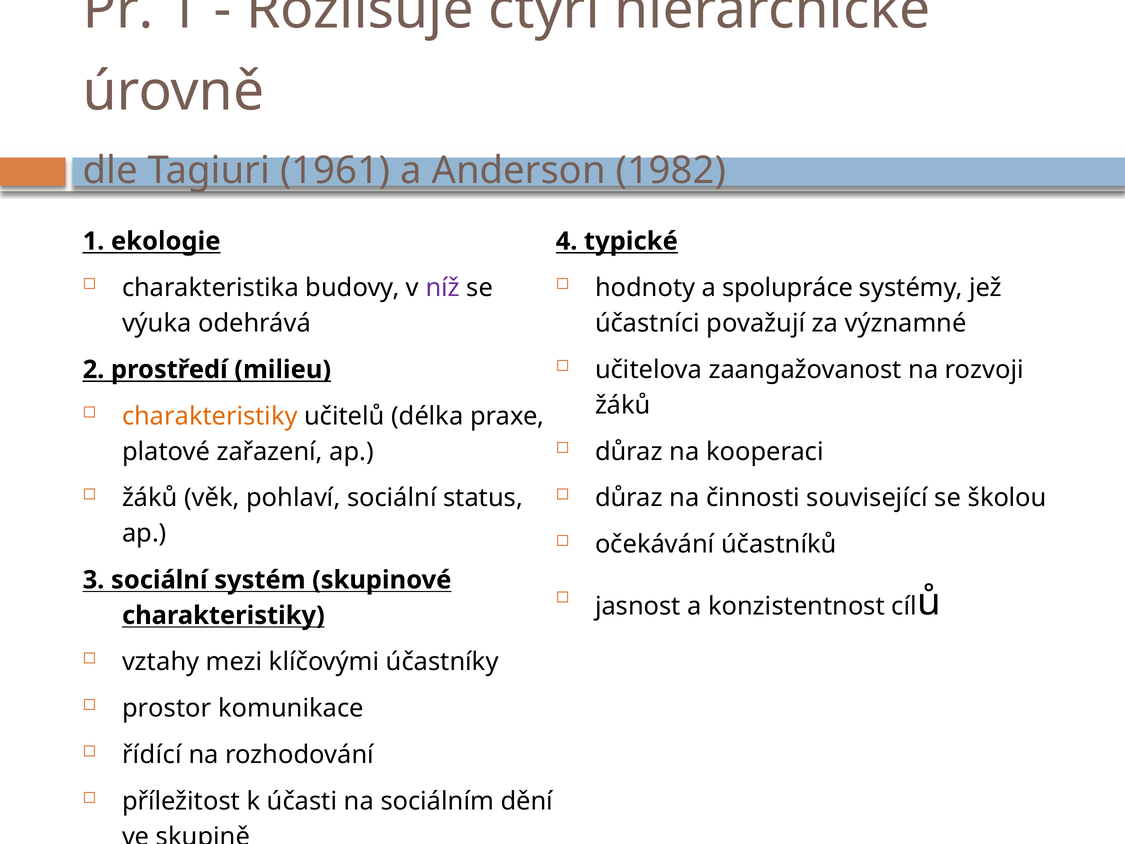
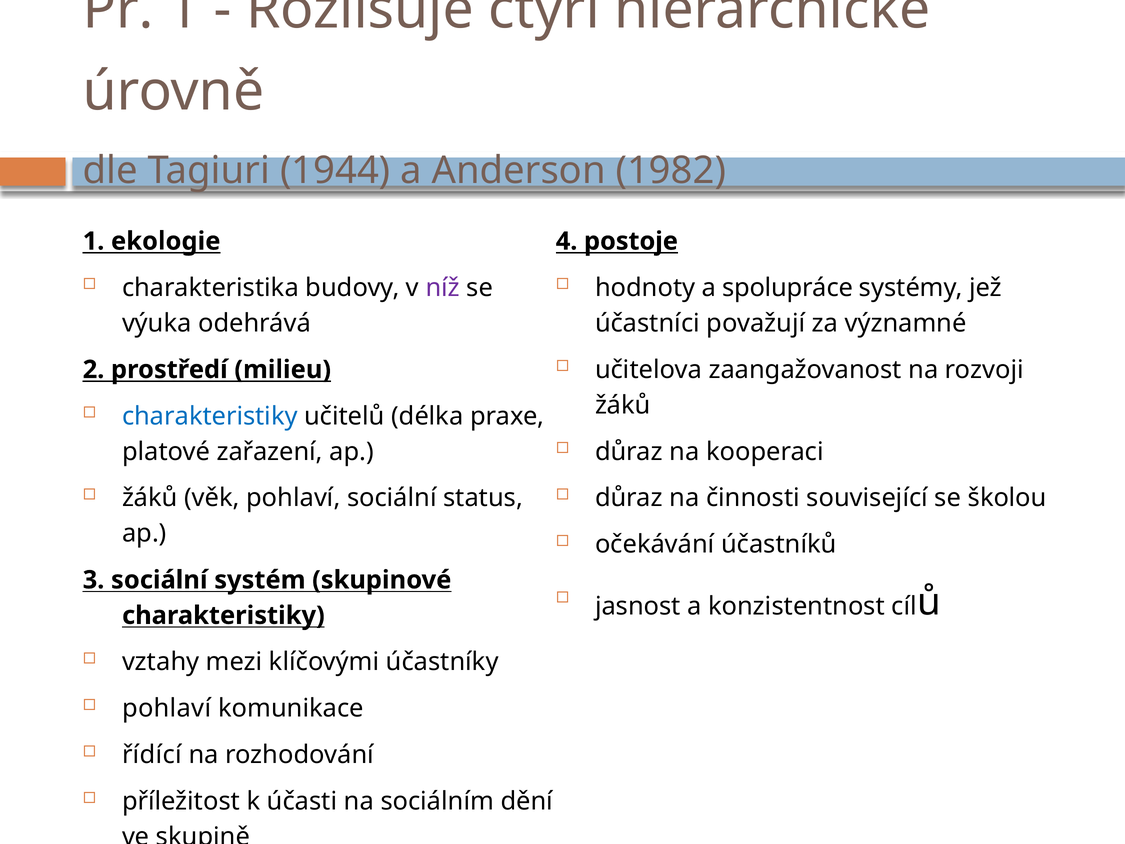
1961: 1961 -> 1944
typické: typické -> postoje
charakteristiky at (210, 416) colour: orange -> blue
prostor at (167, 708): prostor -> pohlaví
